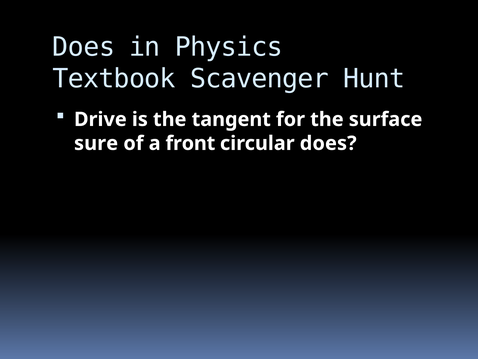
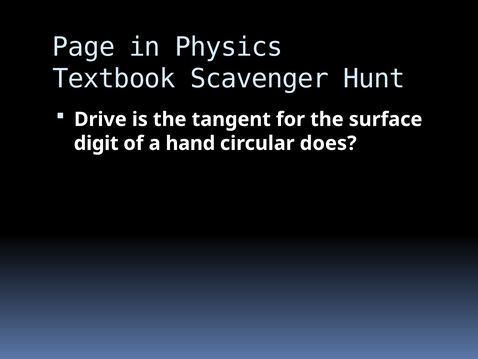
Does at (84, 47): Does -> Page
sure: sure -> digit
front: front -> hand
